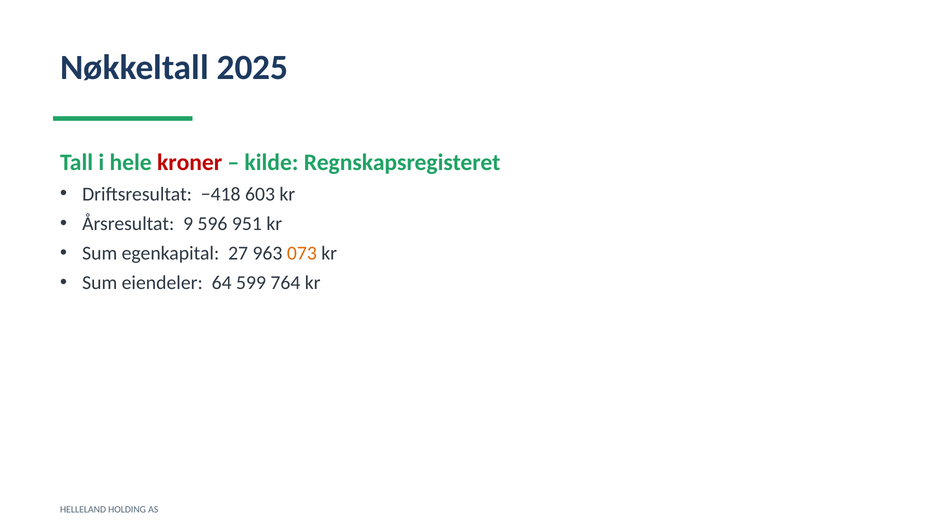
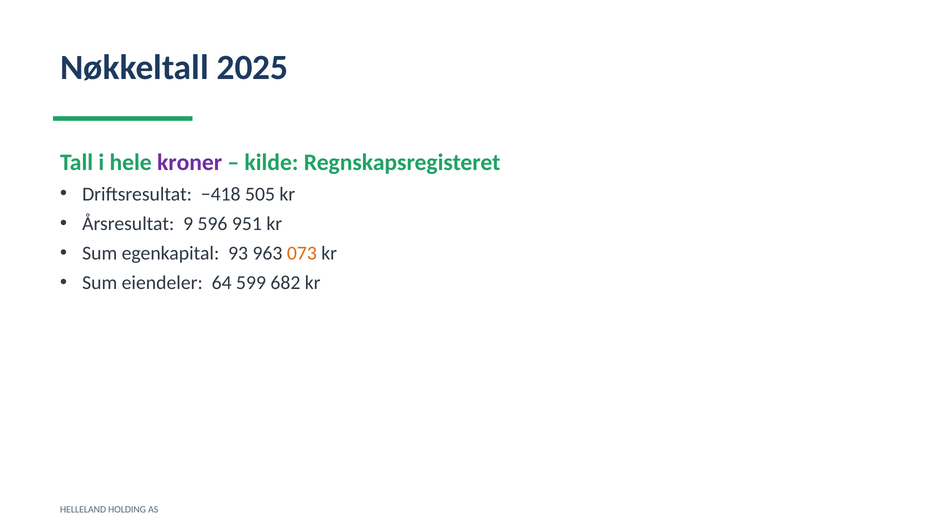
kroner colour: red -> purple
603: 603 -> 505
27: 27 -> 93
764: 764 -> 682
